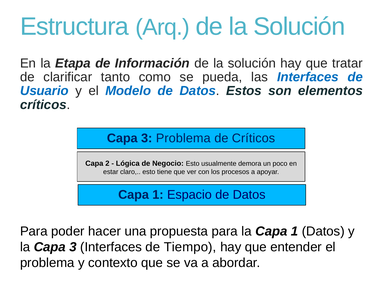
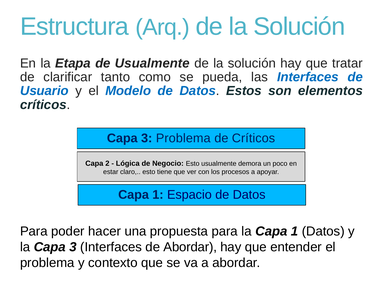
de Información: Información -> Usualmente
de Tiempo: Tiempo -> Abordar
